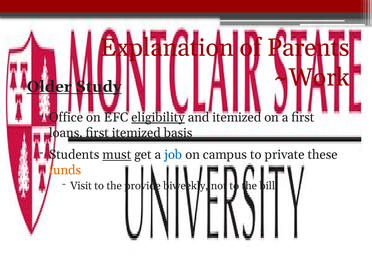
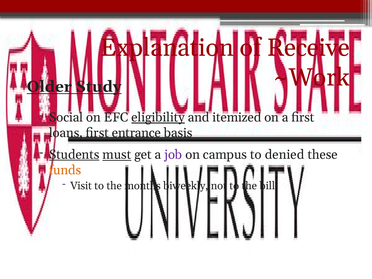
Parents: Parents -> Receive
Office: Office -> Social
first itemized: itemized -> entrance
Students underline: none -> present
job colour: blue -> purple
private: private -> denied
provide: provide -> months
